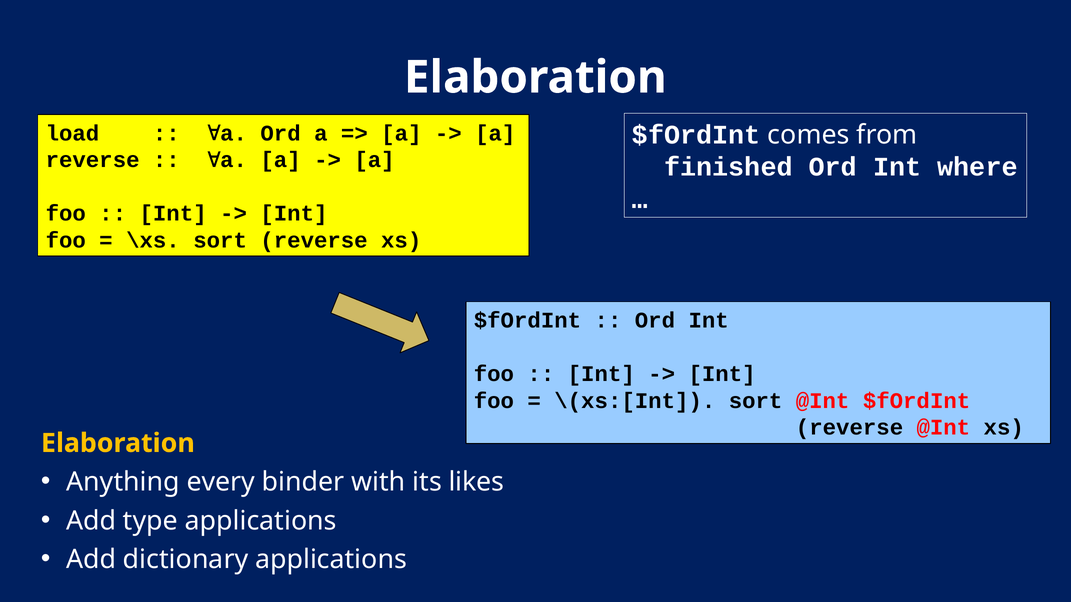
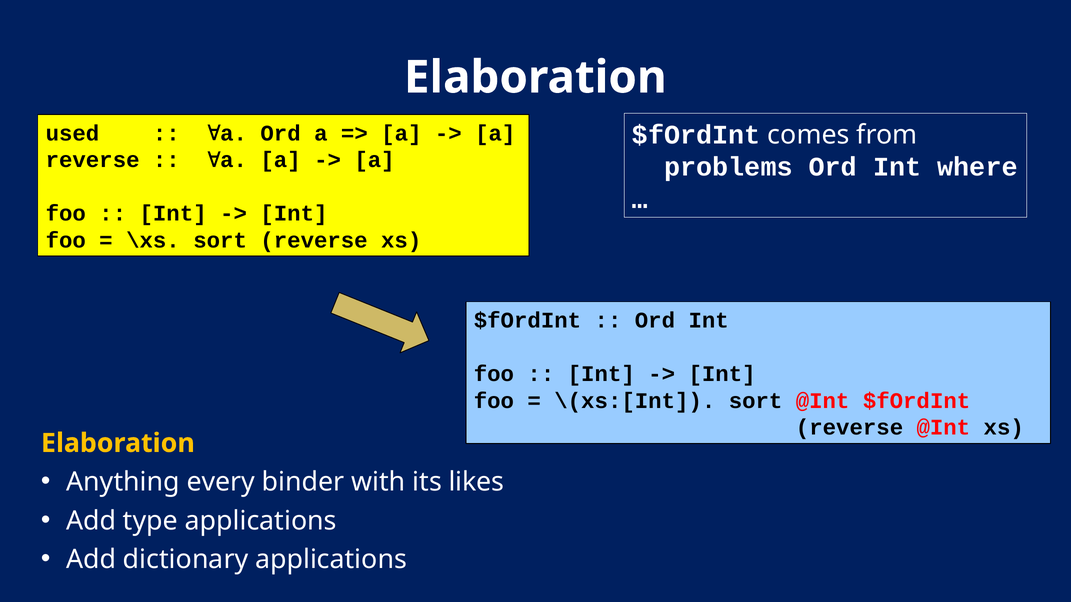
load: load -> used
finished: finished -> problems
